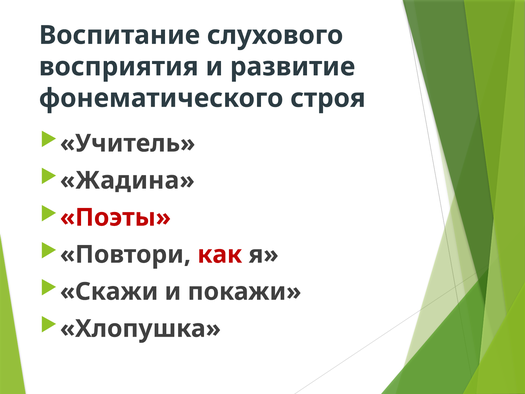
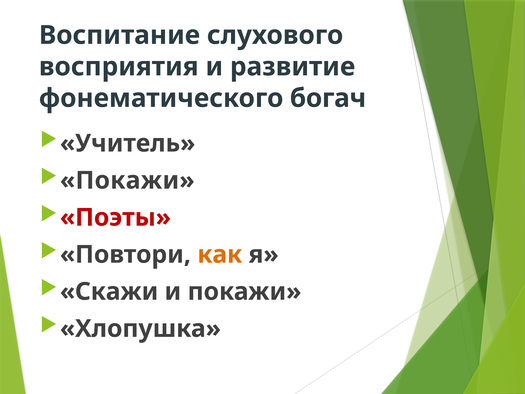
строя: строя -> богач
Жадина at (127, 180): Жадина -> Покажи
как colour: red -> orange
